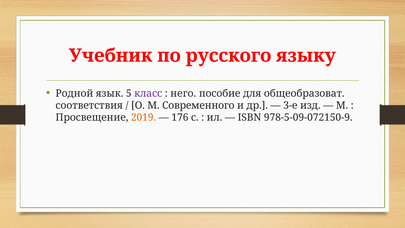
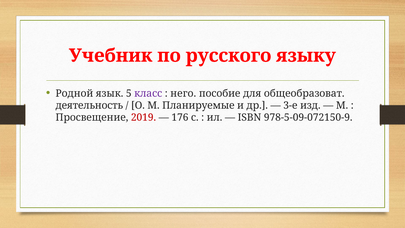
соответствия: соответствия -> деятельность
Современного: Современного -> Планируемые
2019 colour: orange -> red
